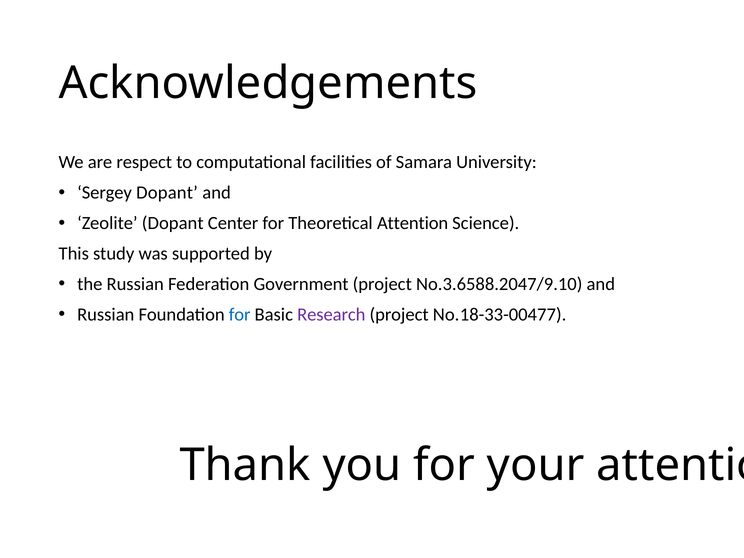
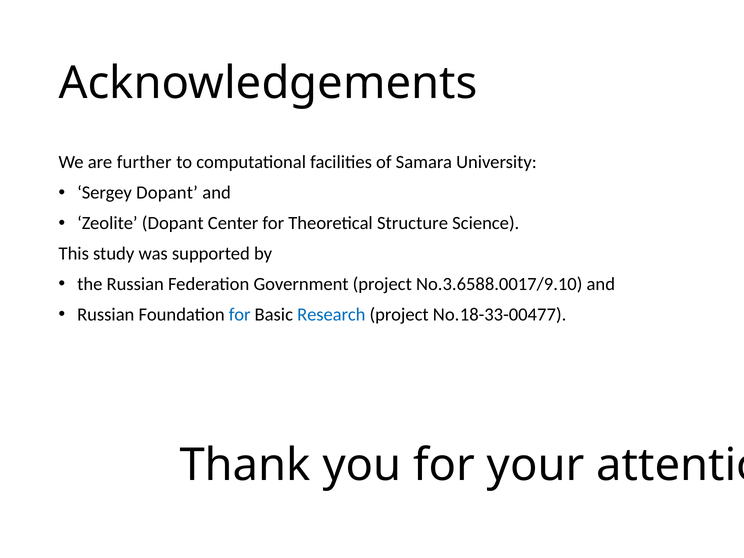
respect: respect -> further
Theoretical Attention: Attention -> Structure
No.3.6588.2047/9.10: No.3.6588.2047/9.10 -> No.3.6588.0017/9.10
Research colour: purple -> blue
